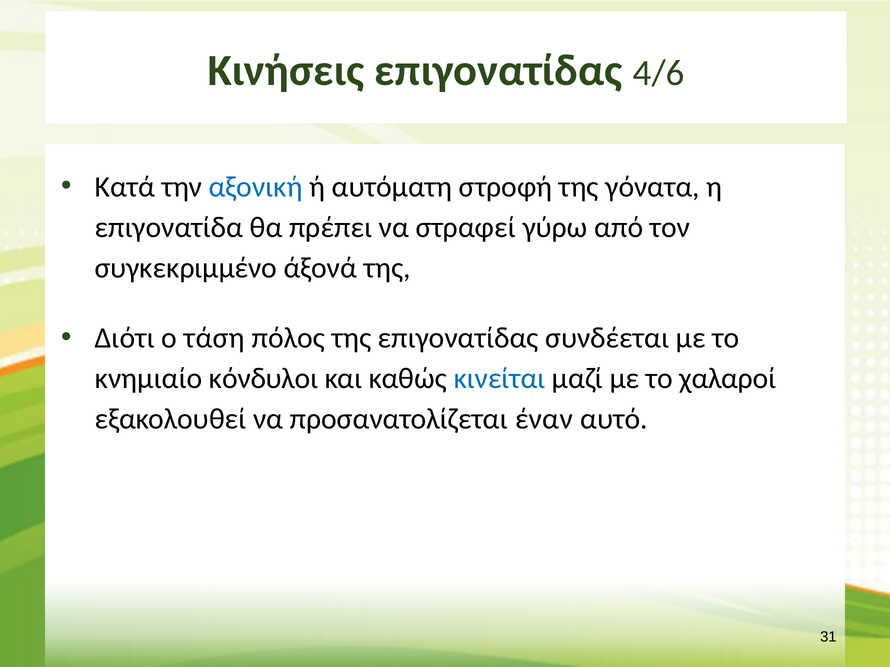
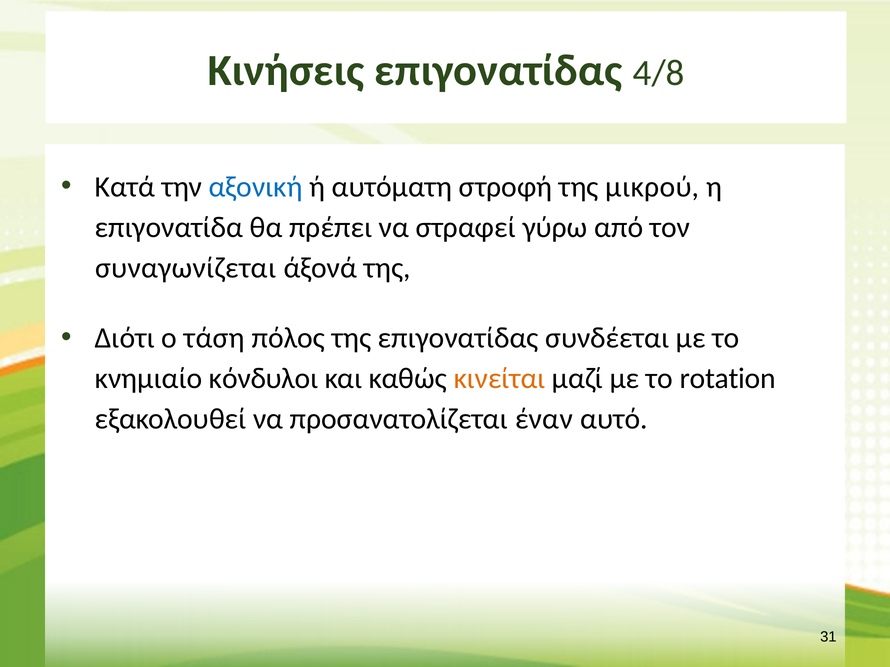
4/6: 4/6 -> 4/8
γόνατα: γόνατα -> μικρού
συγκεκριμμένο: συγκεκριμμένο -> συναγωνίζεται
κινείται colour: blue -> orange
χαλαροί: χαλαροί -> rotation
